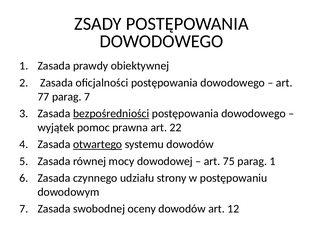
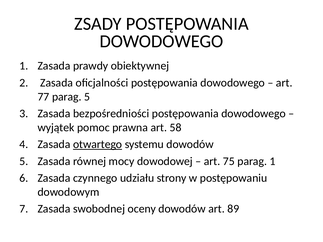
parag 7: 7 -> 5
bezpośredniości underline: present -> none
22: 22 -> 58
12: 12 -> 89
